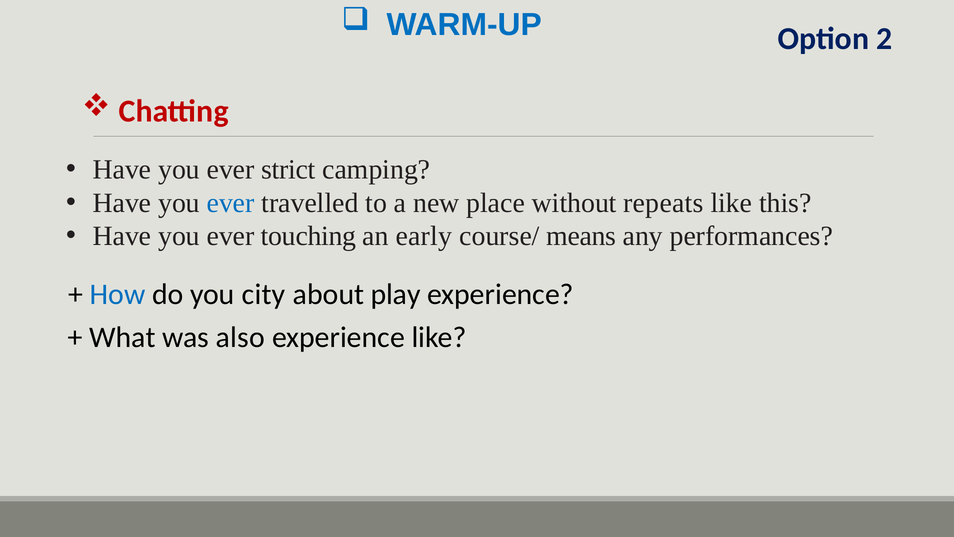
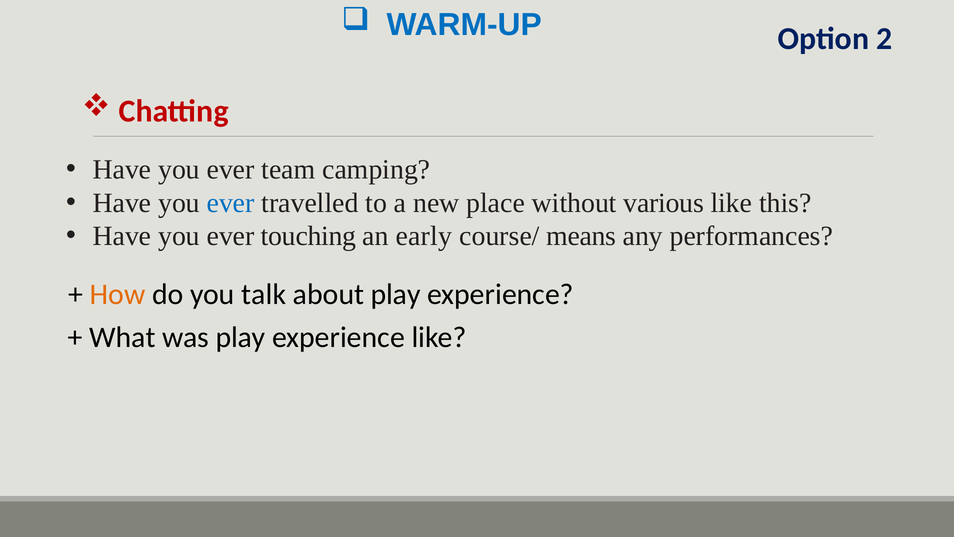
strict: strict -> team
repeats: repeats -> various
How colour: blue -> orange
city: city -> talk
was also: also -> play
